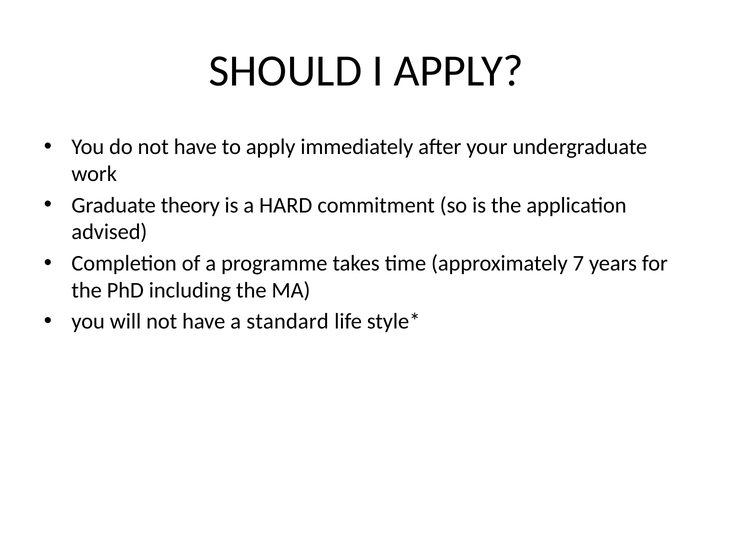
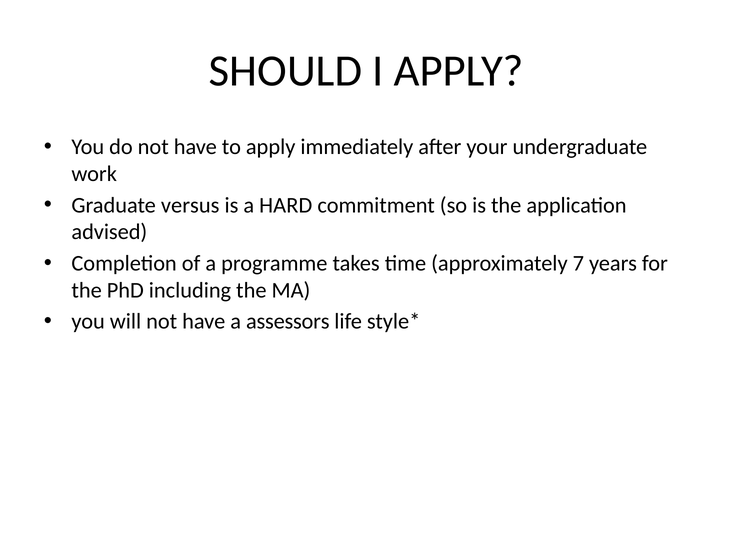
theory: theory -> versus
standard: standard -> assessors
